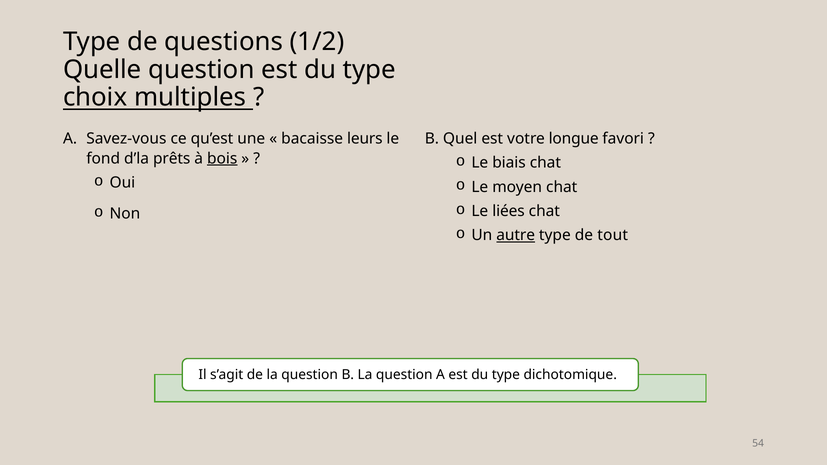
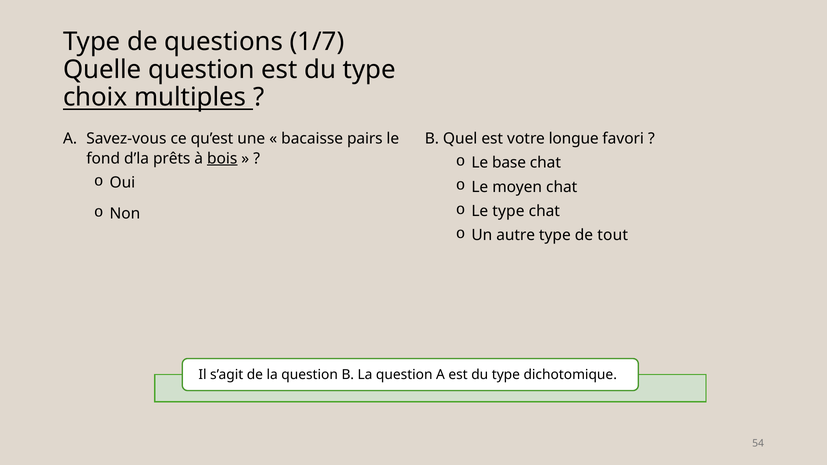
1/2: 1/2 -> 1/7
leurs: leurs -> pairs
biais: biais -> base
Le liées: liées -> type
autre underline: present -> none
